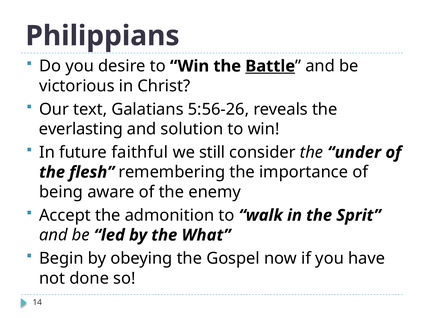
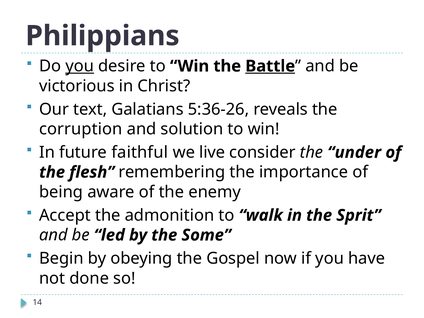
you at (80, 66) underline: none -> present
5:56-26: 5:56-26 -> 5:36-26
everlasting: everlasting -> corruption
still: still -> live
What: What -> Some
